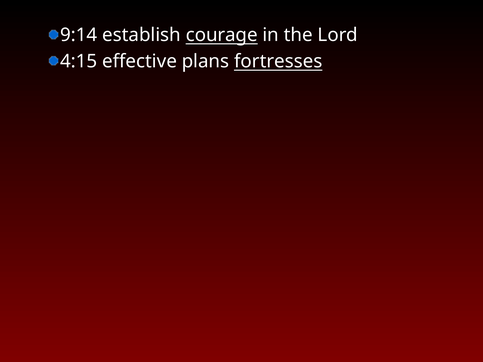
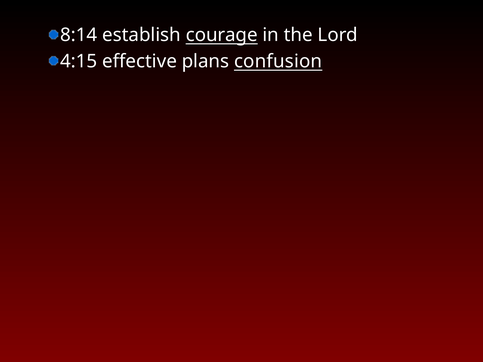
9:14: 9:14 -> 8:14
fortresses: fortresses -> confusion
